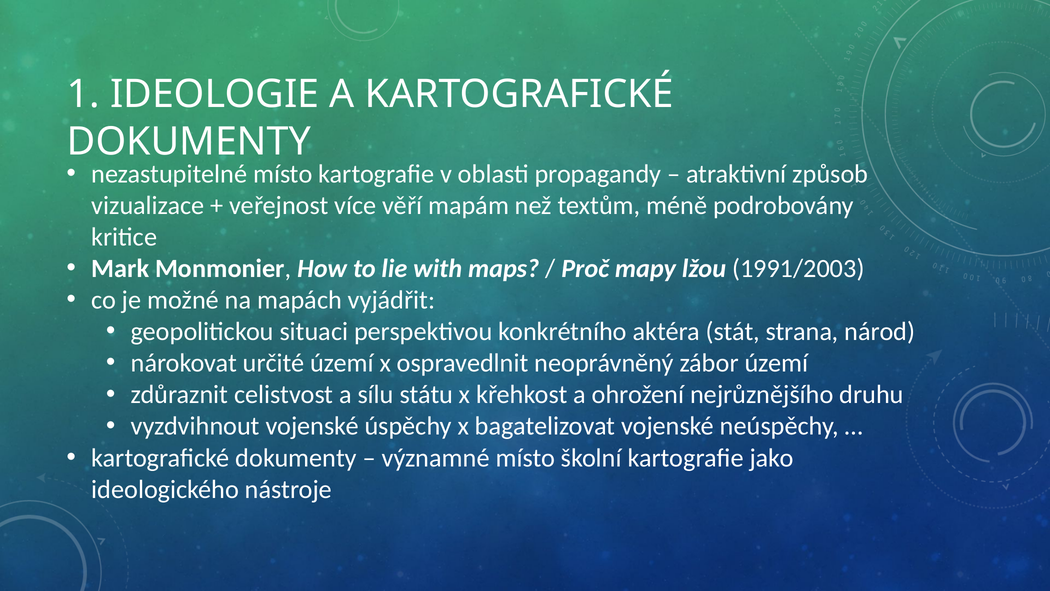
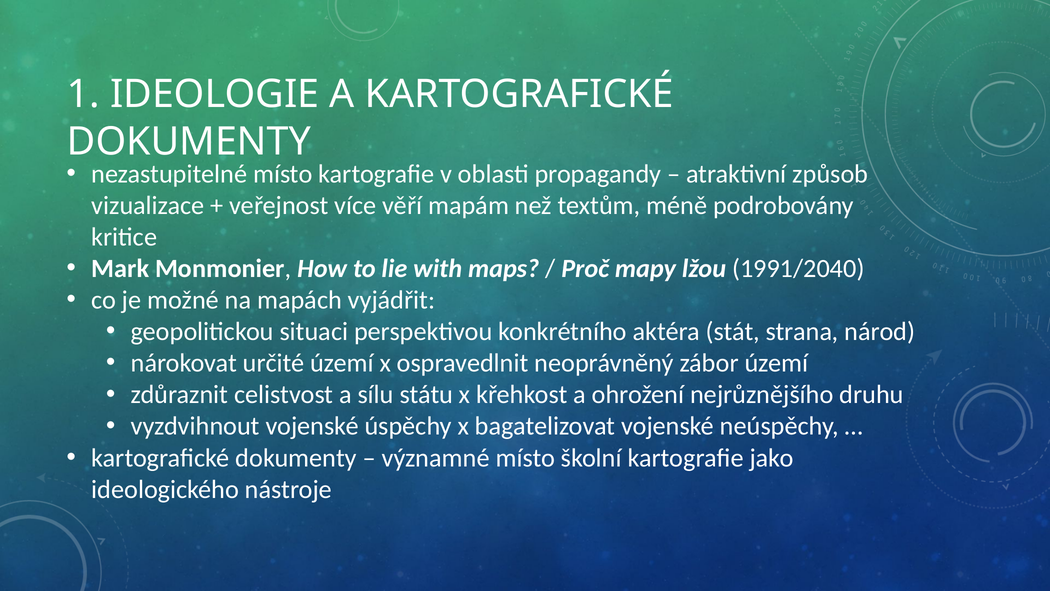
1991/2003: 1991/2003 -> 1991/2040
